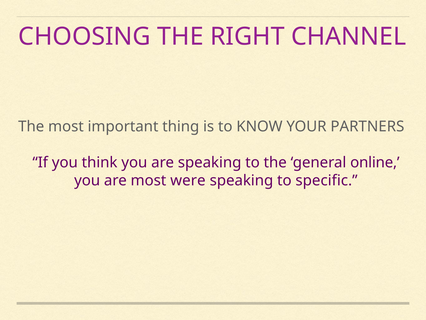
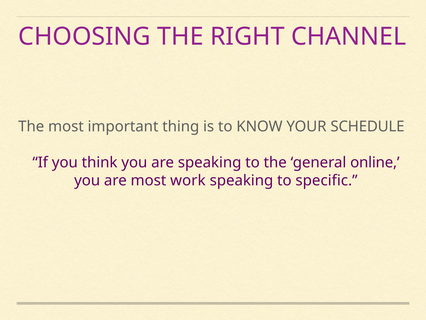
PARTNERS: PARTNERS -> SCHEDULE
were: were -> work
